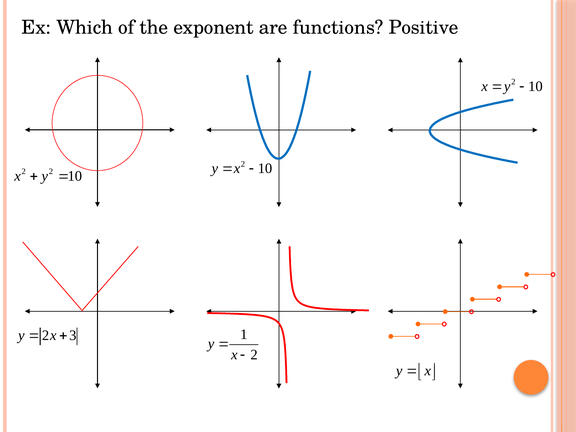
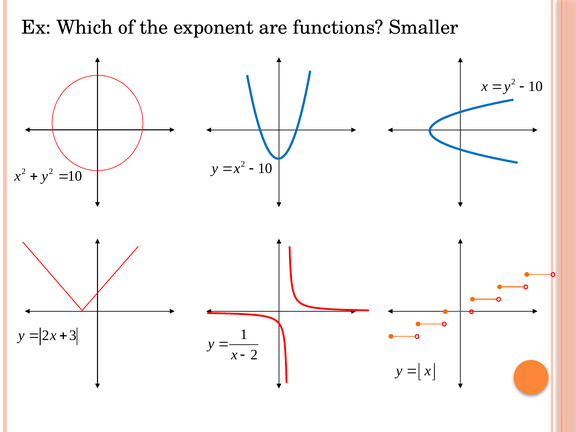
Positive: Positive -> Smaller
